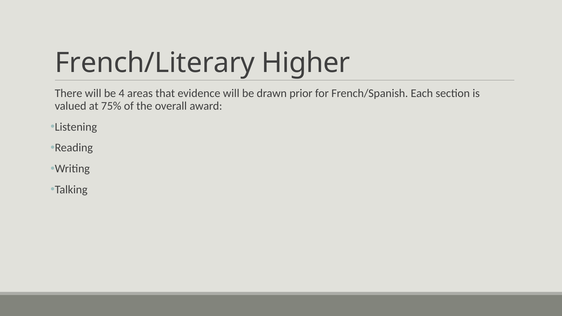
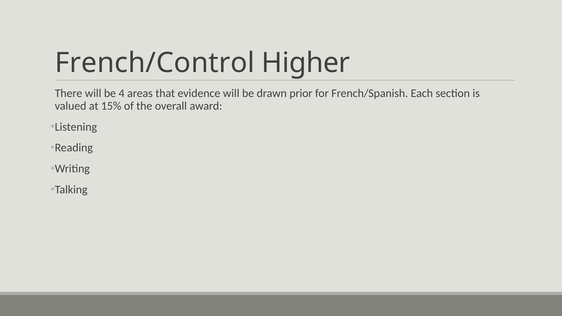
French/Literary: French/Literary -> French/Control
75%: 75% -> 15%
